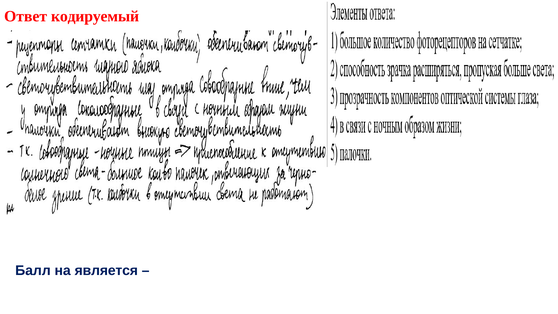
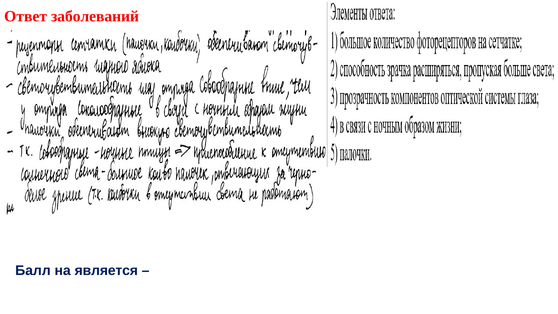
кодируемый: кодируемый -> заболеваний
